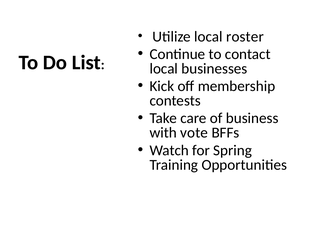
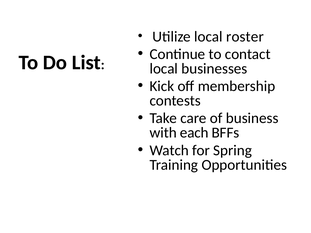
vote: vote -> each
